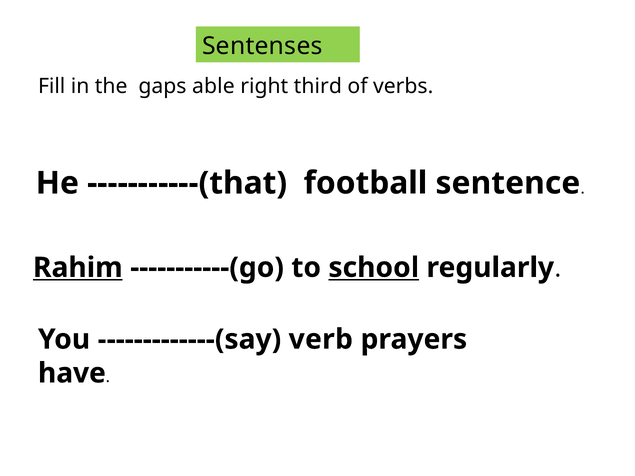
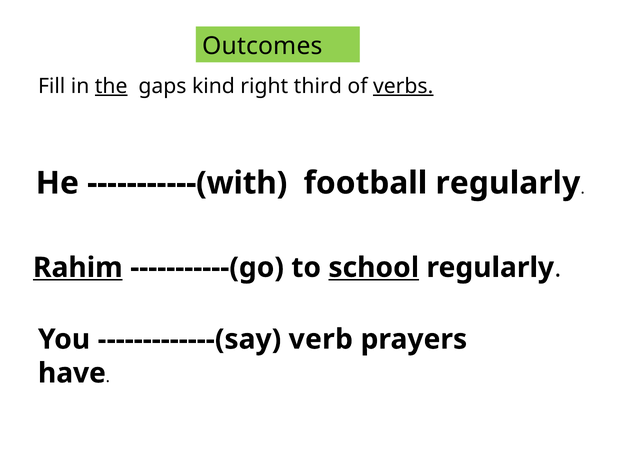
Sentenses: Sentenses -> Outcomes
the underline: none -> present
able: able -> kind
verbs underline: none -> present
-----------(that: -----------(that -> -----------(with
football sentence: sentence -> regularly
